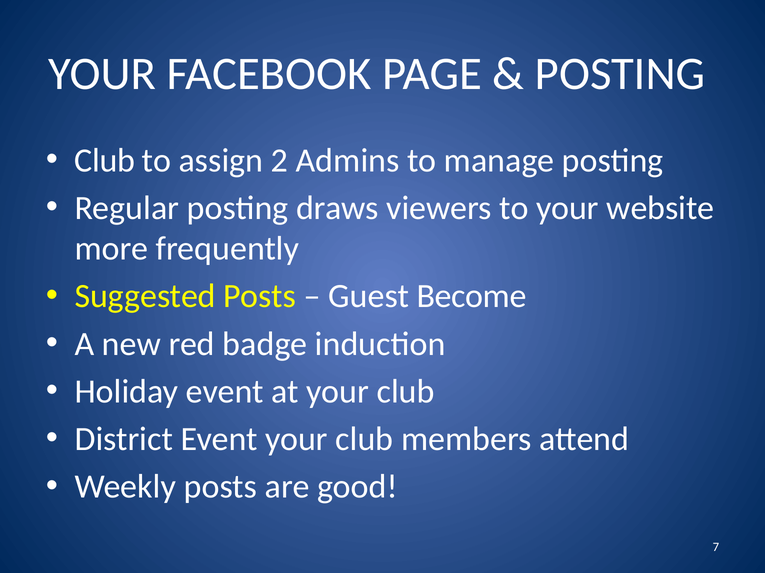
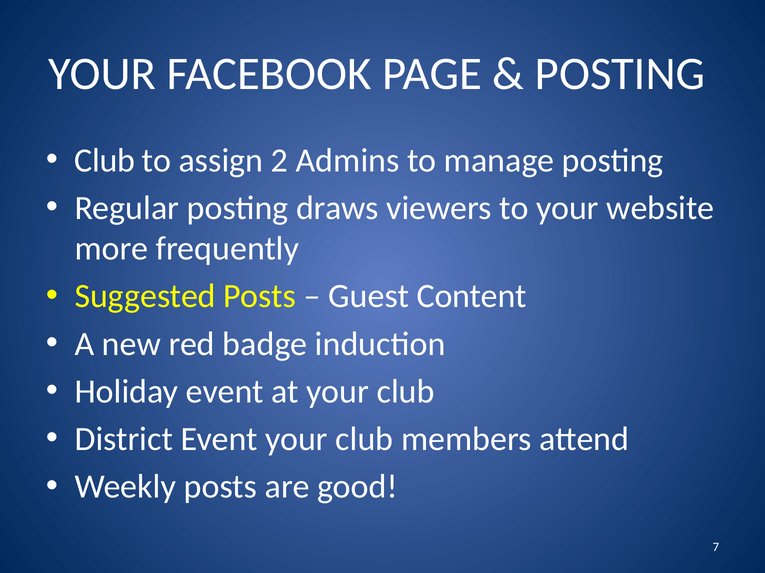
Become: Become -> Content
